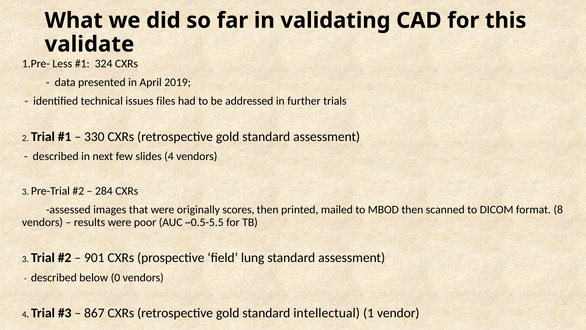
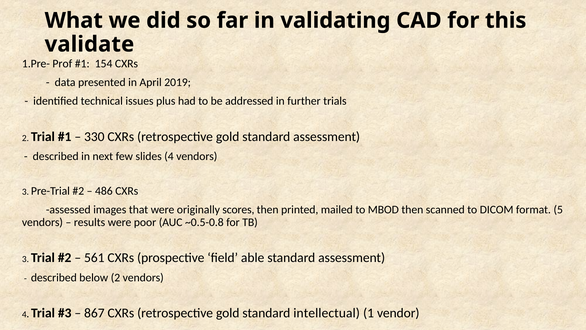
Less: Less -> Prof
324: 324 -> 154
files: files -> plus
284: 284 -> 486
8: 8 -> 5
~0.5-5.5: ~0.5-5.5 -> ~0.5-0.8
901: 901 -> 561
lung: lung -> able
below 0: 0 -> 2
